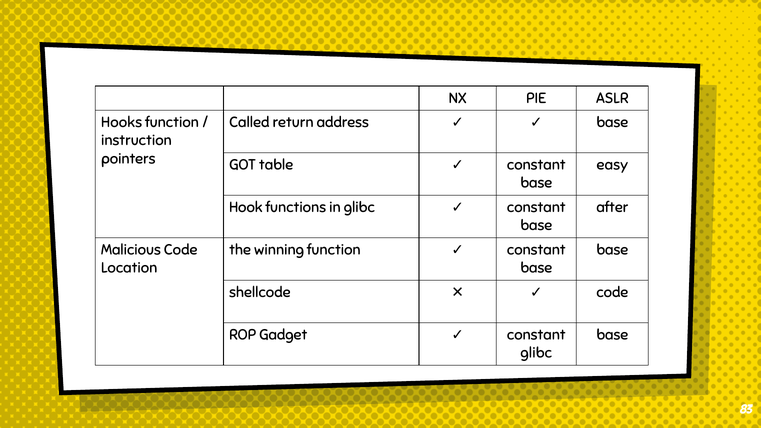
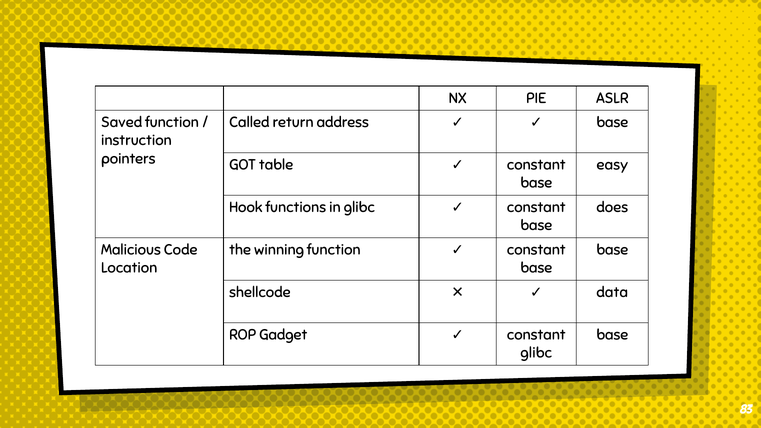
Hooks: Hooks -> Saved
after: after -> does
code at (612, 292): code -> data
